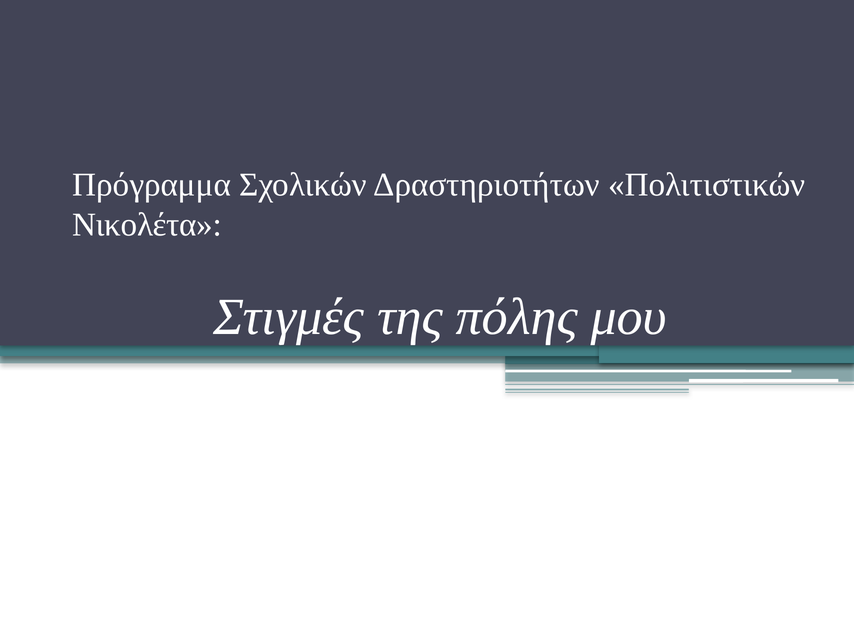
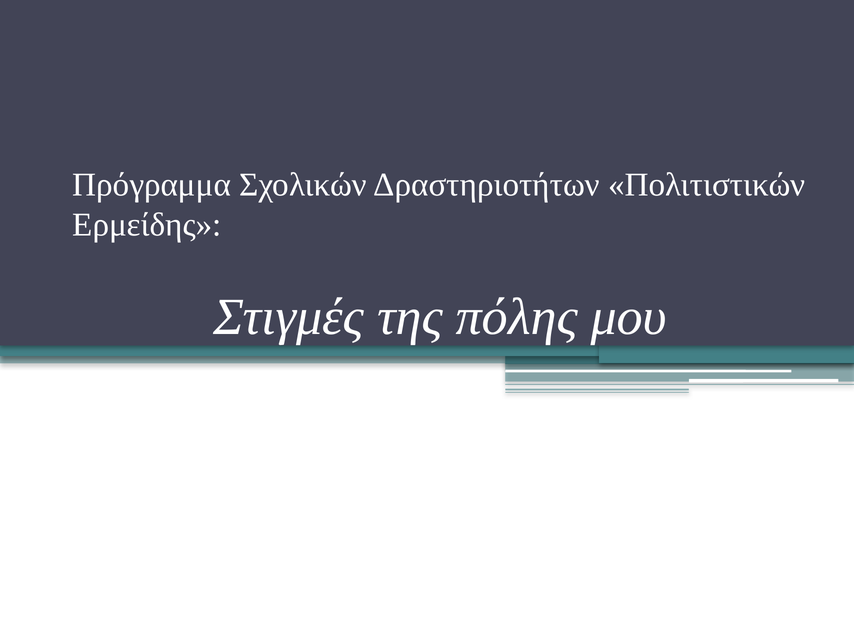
Νικολέτα at (147, 225): Νικολέτα -> Ερμείδης
